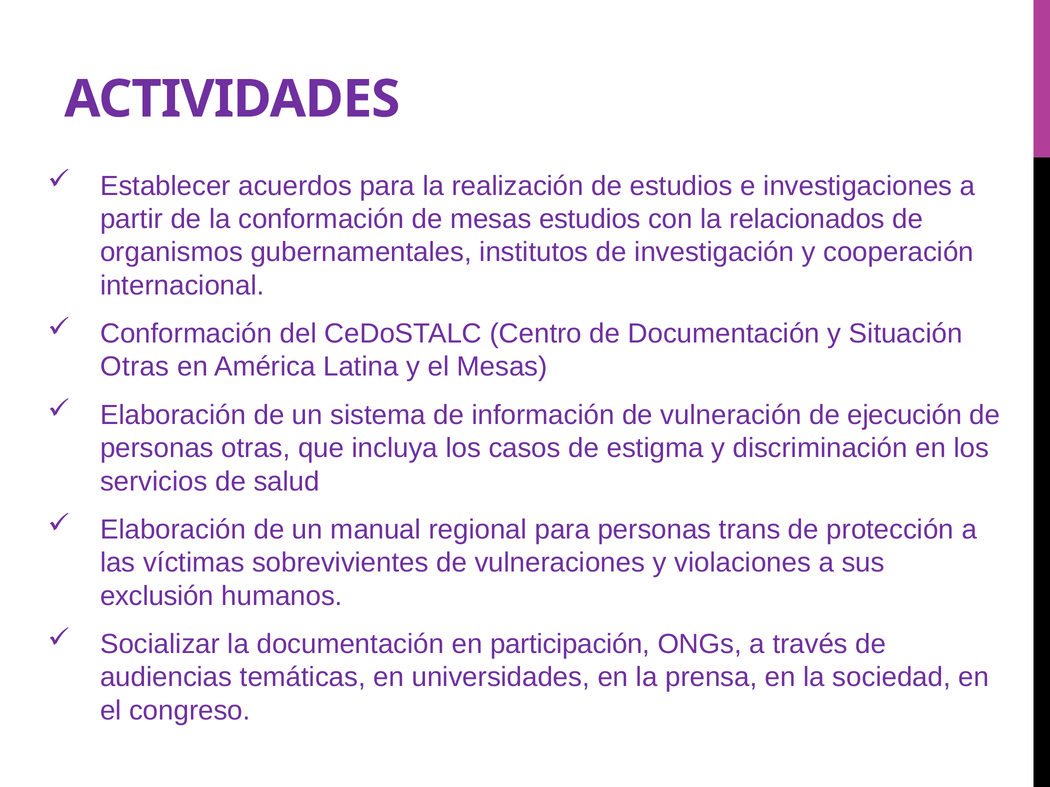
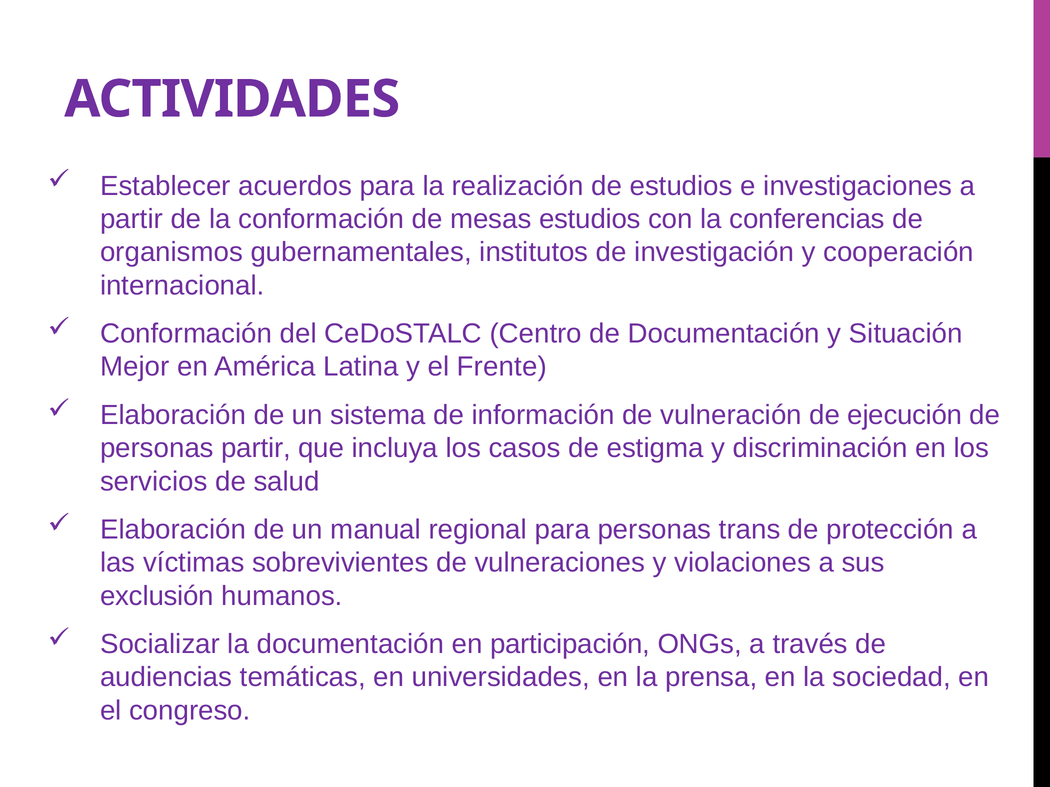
relacionados: relacionados -> conferencias
Otras at (135, 367): Otras -> Mejor
el Mesas: Mesas -> Frente
personas otras: otras -> partir
